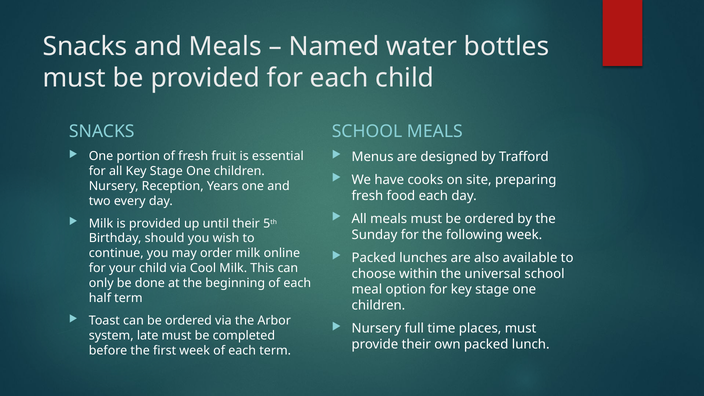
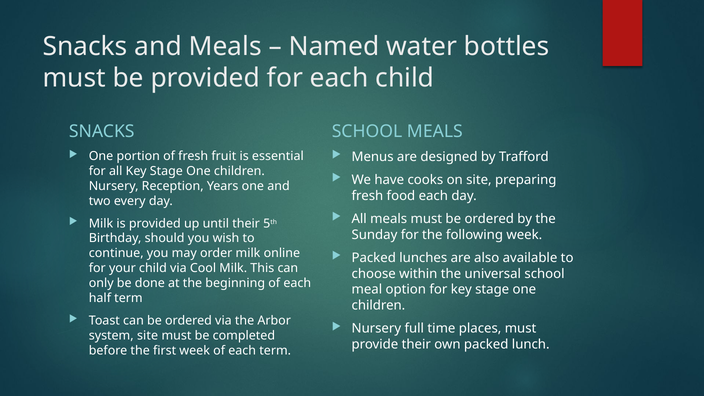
system late: late -> site
